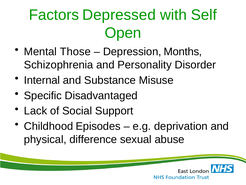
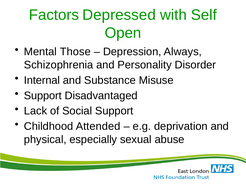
Months: Months -> Always
Specific at (43, 95): Specific -> Support
Episodes: Episodes -> Attended
difference: difference -> especially
